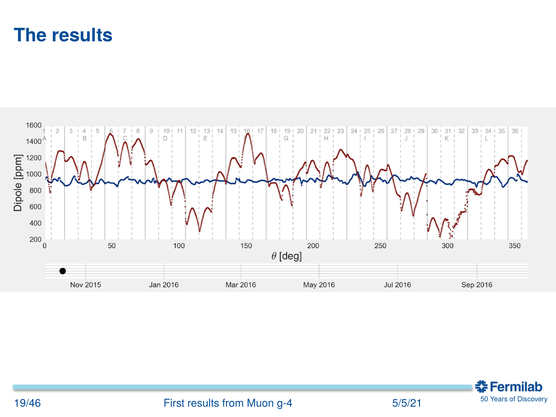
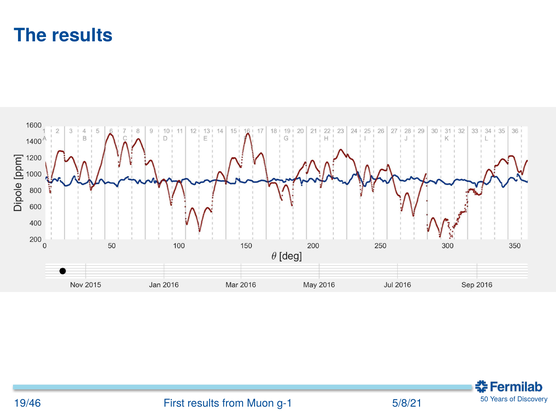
g-4: g-4 -> g-1
5/5/21: 5/5/21 -> 5/8/21
